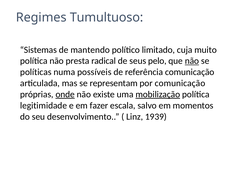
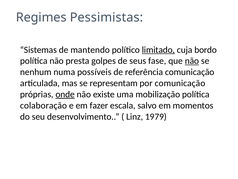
Tumultuoso: Tumultuoso -> Pessimistas
limitado underline: none -> present
muito: muito -> bordo
radical: radical -> golpes
pelo: pelo -> fase
políticas: políticas -> nenhum
mobilização underline: present -> none
legitimidade: legitimidade -> colaboração
1939: 1939 -> 1979
